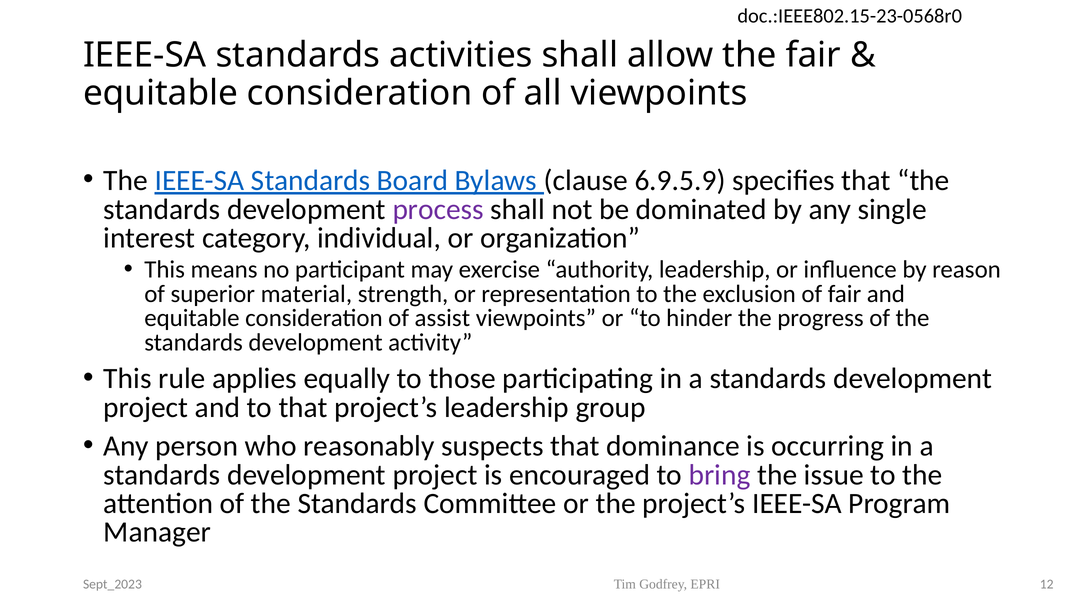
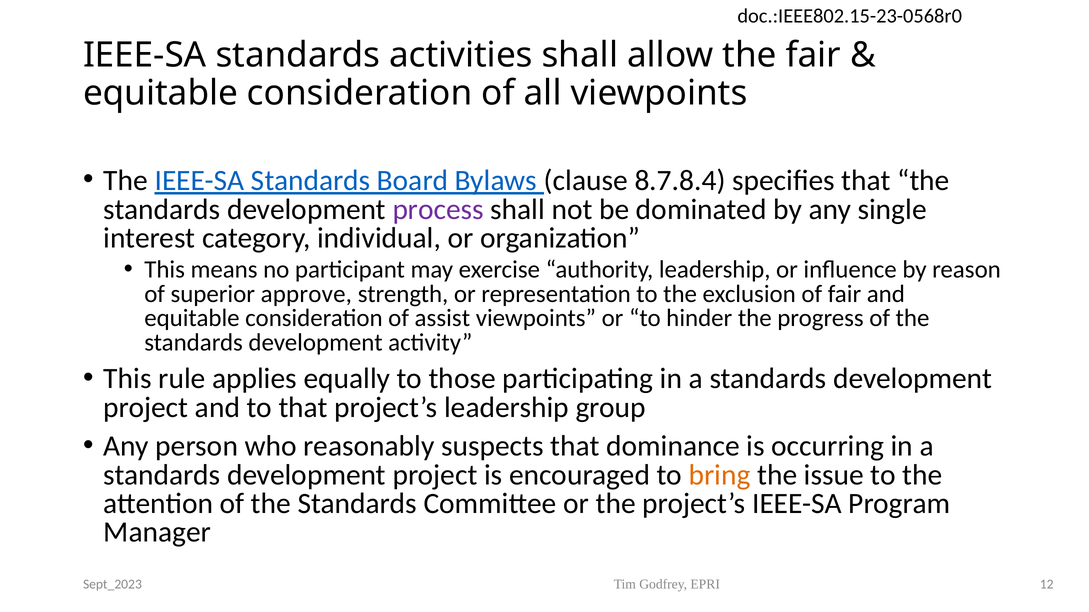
6.9.5.9: 6.9.5.9 -> 8.7.8.4
material: material -> approve
bring colour: purple -> orange
